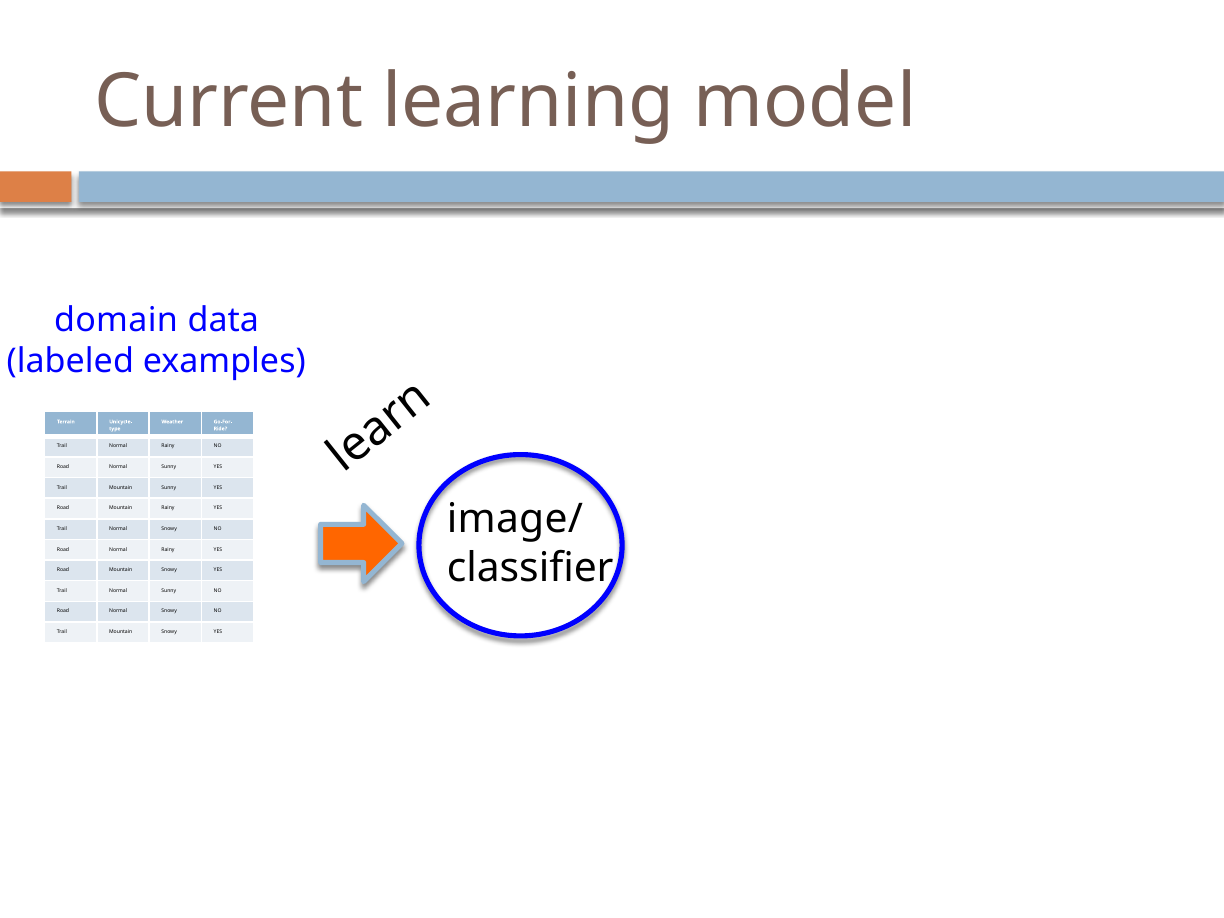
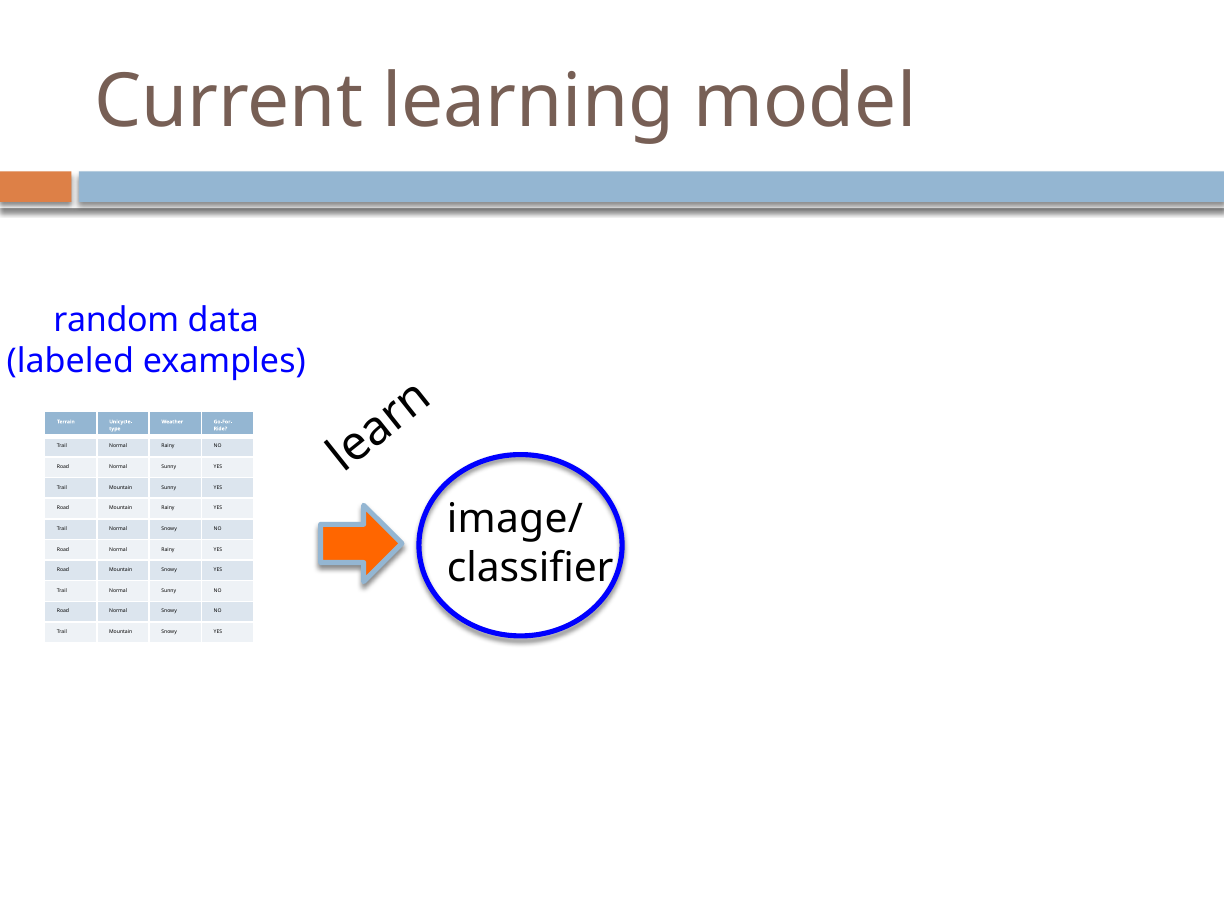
domain: domain -> random
